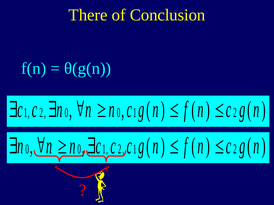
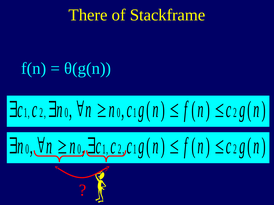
Conclusion: Conclusion -> Stackframe
